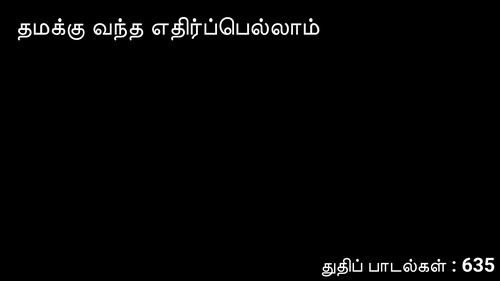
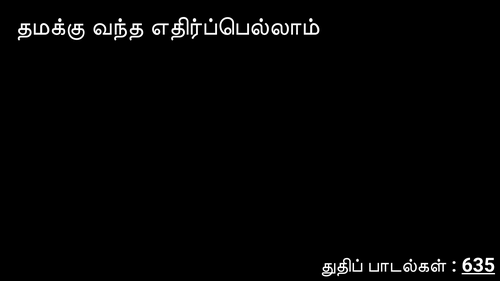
635 underline: none -> present
